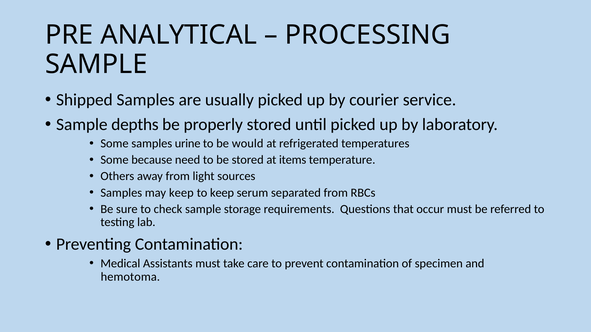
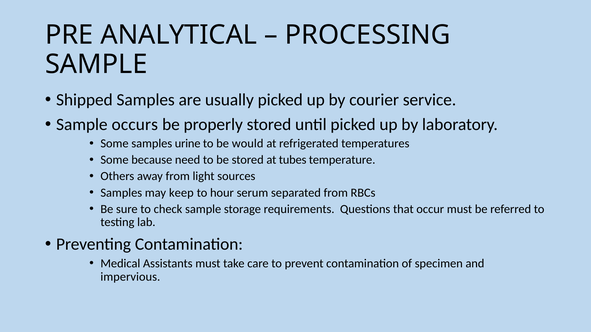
depths: depths -> occurs
items: items -> tubes
to keep: keep -> hour
hemotoma: hemotoma -> impervious
